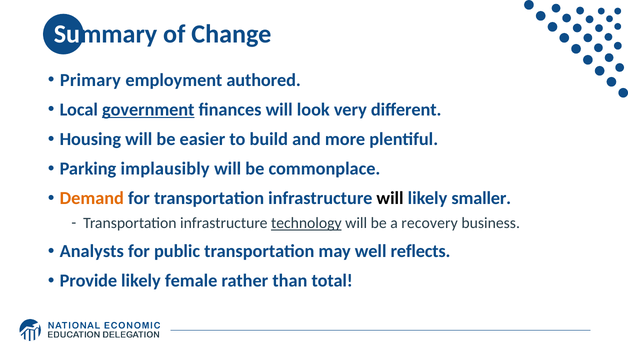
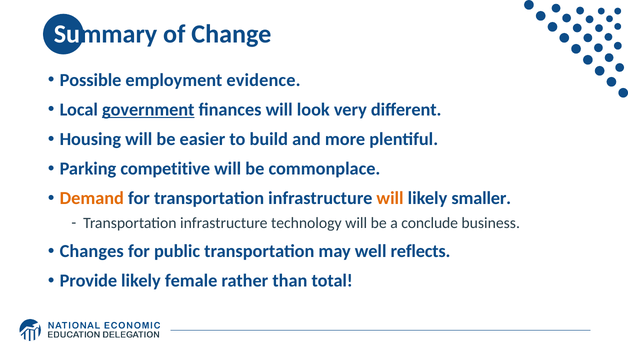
Primary: Primary -> Possible
authored: authored -> evidence
implausibly: implausibly -> competitive
will at (390, 198) colour: black -> orange
technology underline: present -> none
recovery: recovery -> conclude
Analysts: Analysts -> Changes
